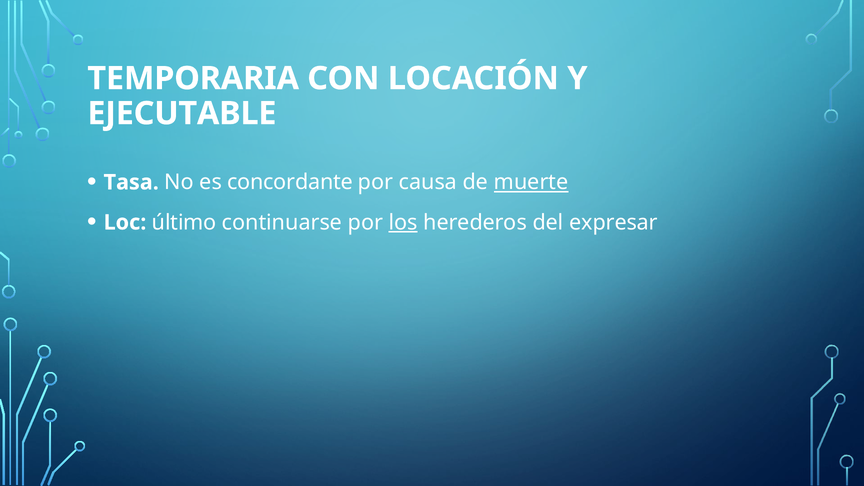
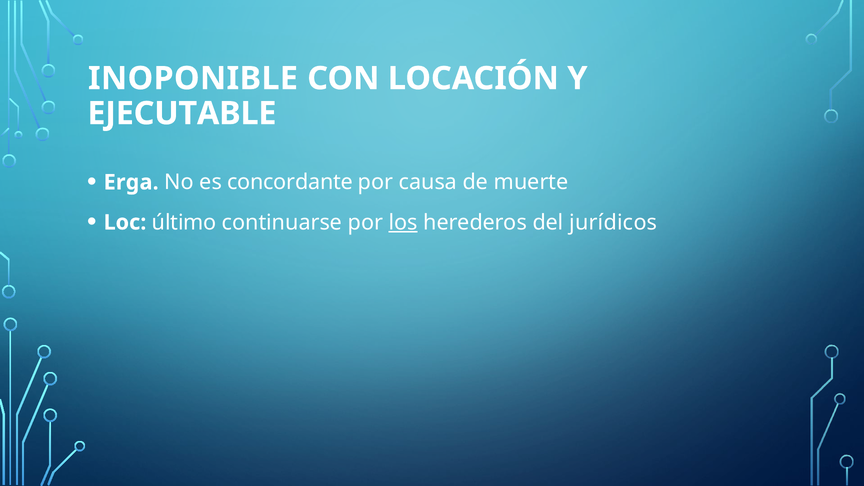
TEMPORARIA: TEMPORARIA -> INOPONIBLE
Tasa: Tasa -> Erga
muerte underline: present -> none
expresar: expresar -> jurídicos
